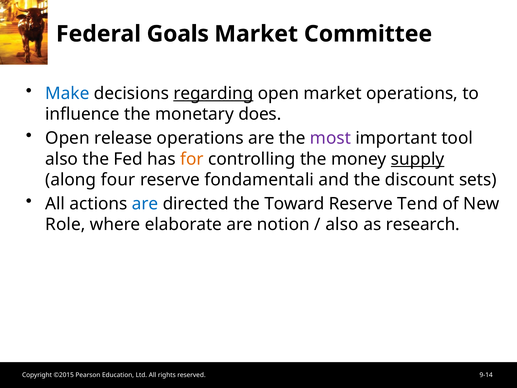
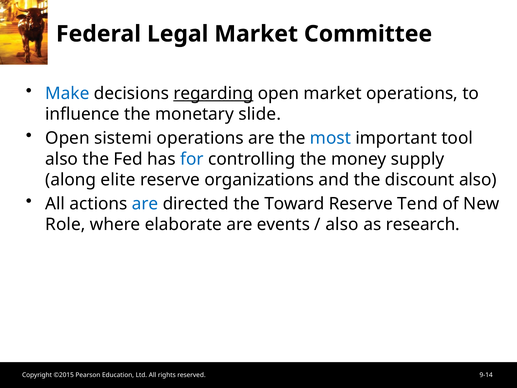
Goals: Goals -> Legal
does: does -> slide
release: release -> sistemi
most colour: purple -> blue
for colour: orange -> blue
supply underline: present -> none
four: four -> elite
fondamentali: fondamentali -> organizations
discount sets: sets -> also
notion: notion -> events
